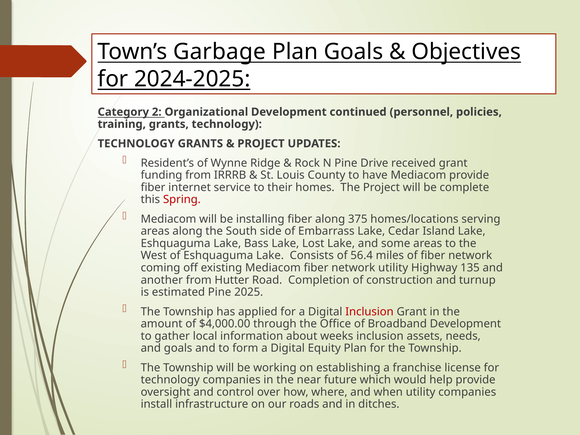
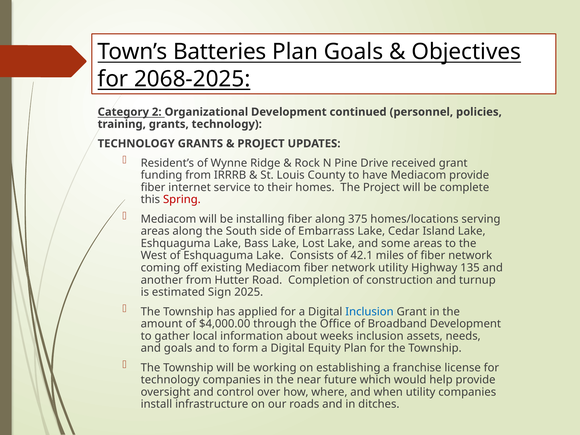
Garbage: Garbage -> Batteries
2024-2025: 2024-2025 -> 2068-2025
56.4: 56.4 -> 42.1
estimated Pine: Pine -> Sign
Inclusion at (369, 312) colour: red -> blue
